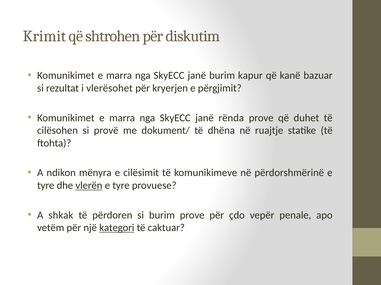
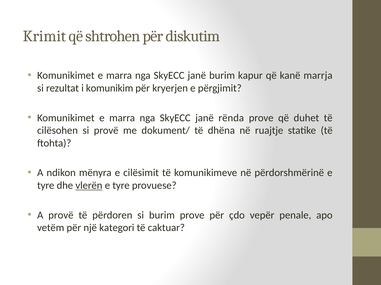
bazuar: bazuar -> marrja
vlerësohet: vlerësohet -> komunikim
A shkak: shkak -> provë
kategori underline: present -> none
